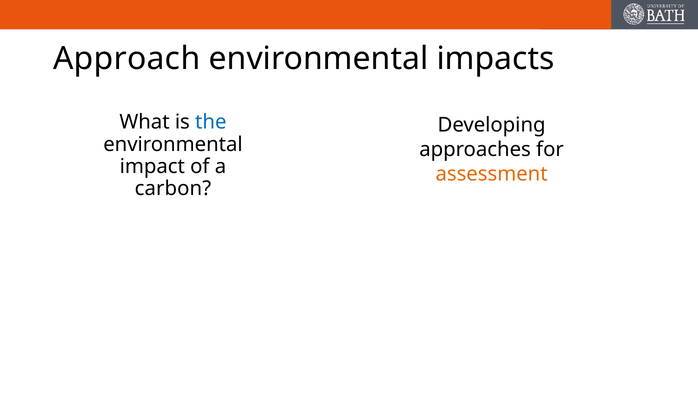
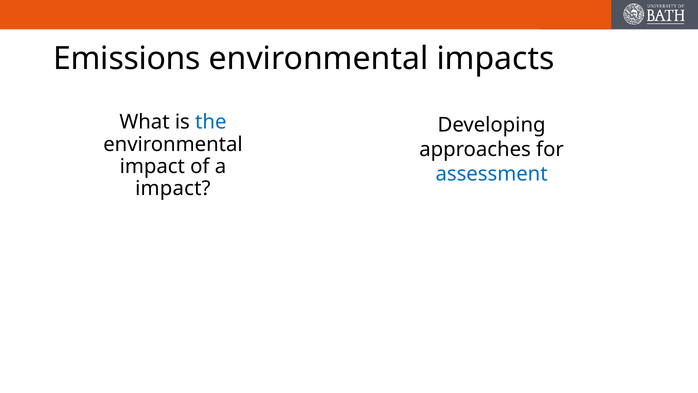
Approach: Approach -> Emissions
assessment colour: orange -> blue
carbon at (173, 188): carbon -> impact
